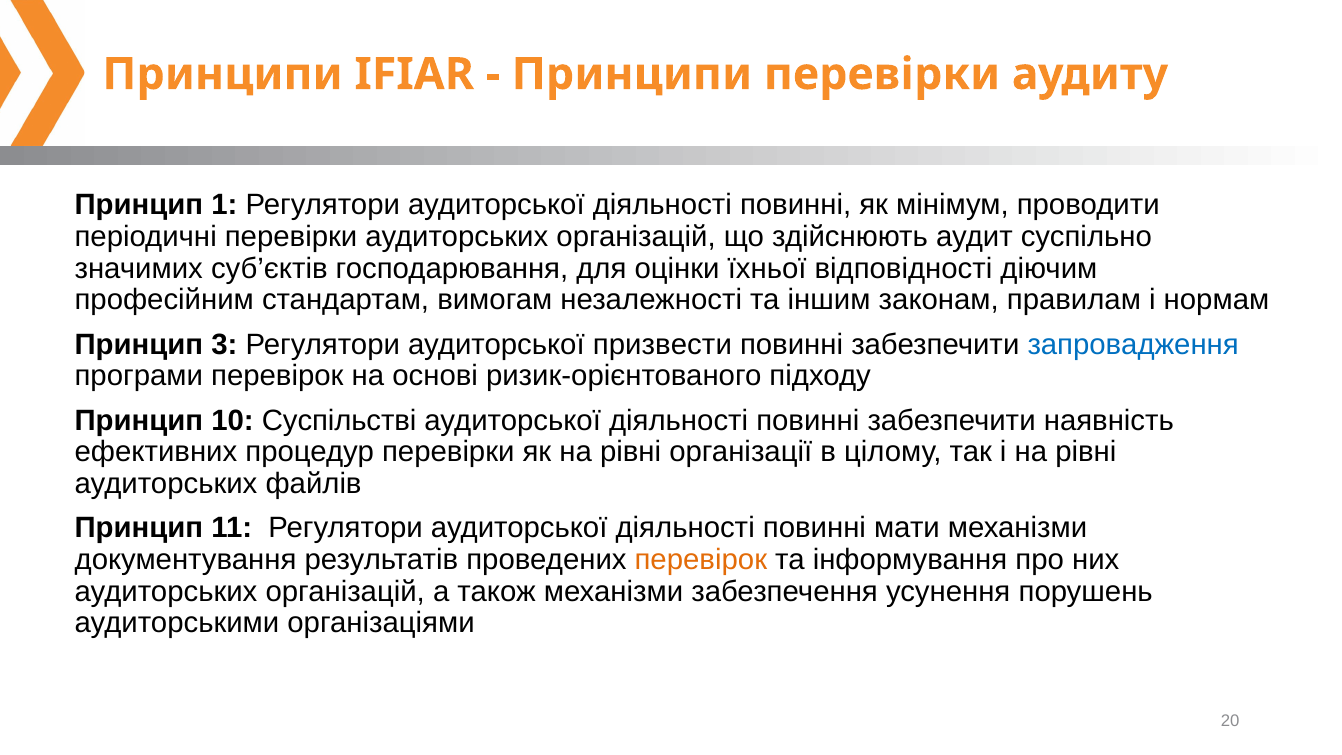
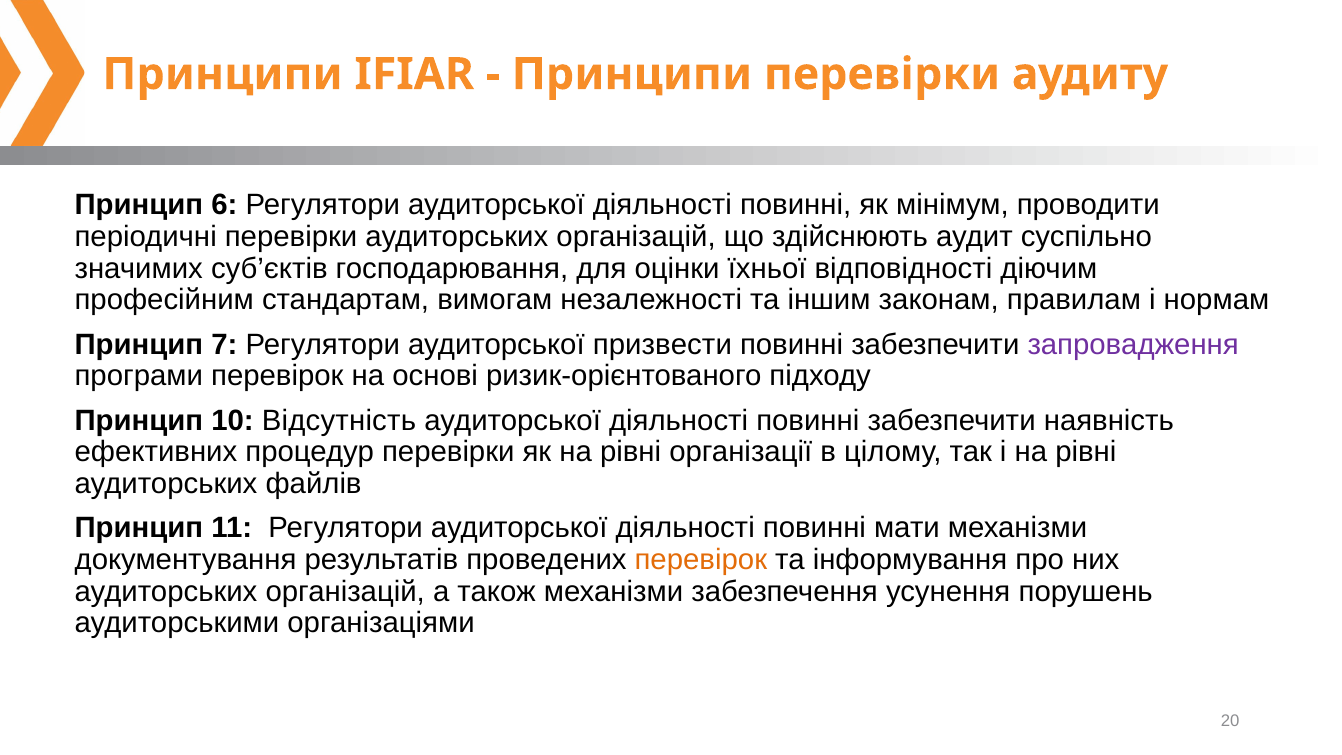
1: 1 -> 6
3: 3 -> 7
запровадження colour: blue -> purple
Суспільстві: Суспільстві -> Відсутність
